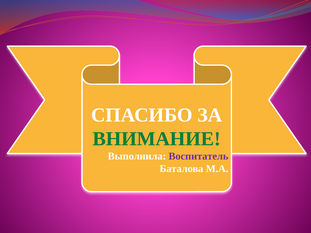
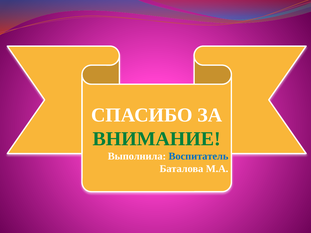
Воспитатель colour: purple -> blue
